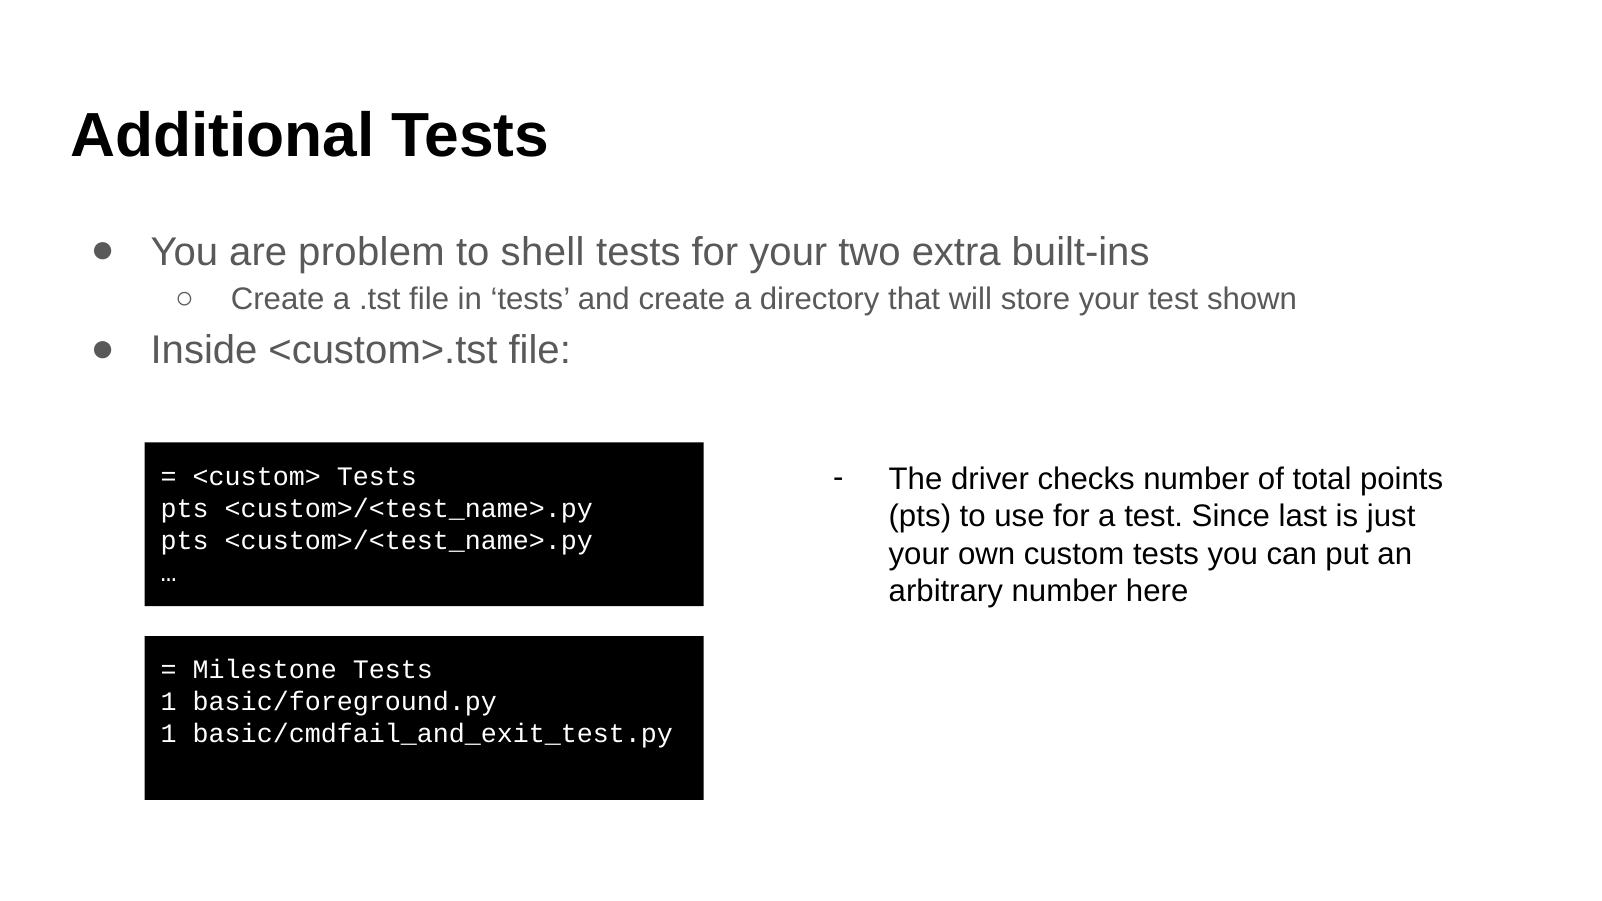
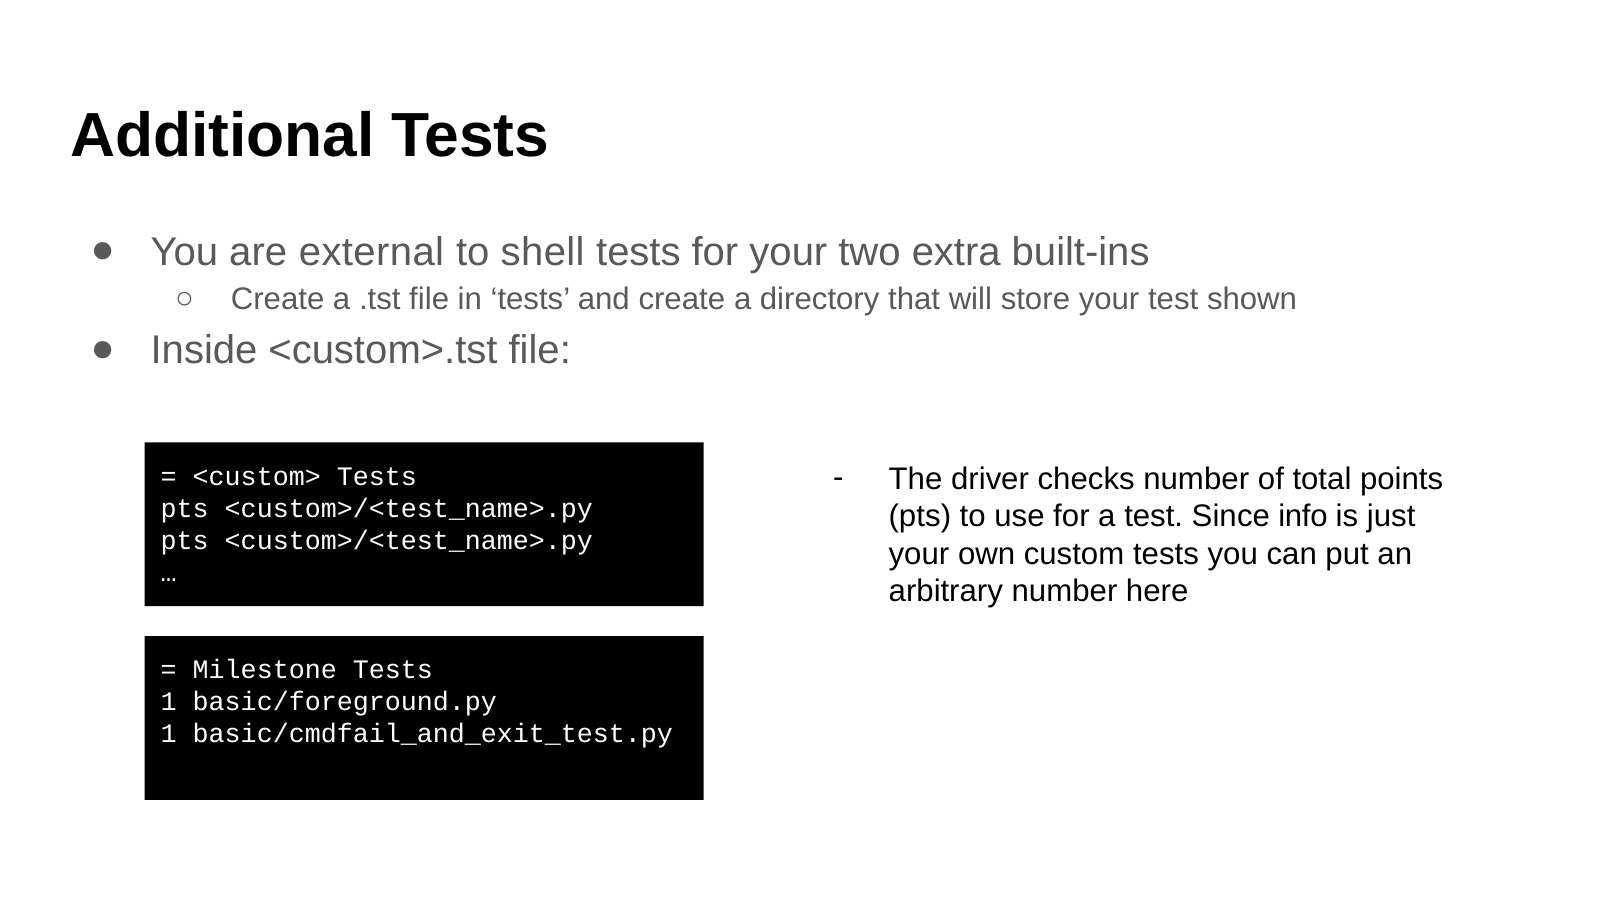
problem: problem -> external
last: last -> info
